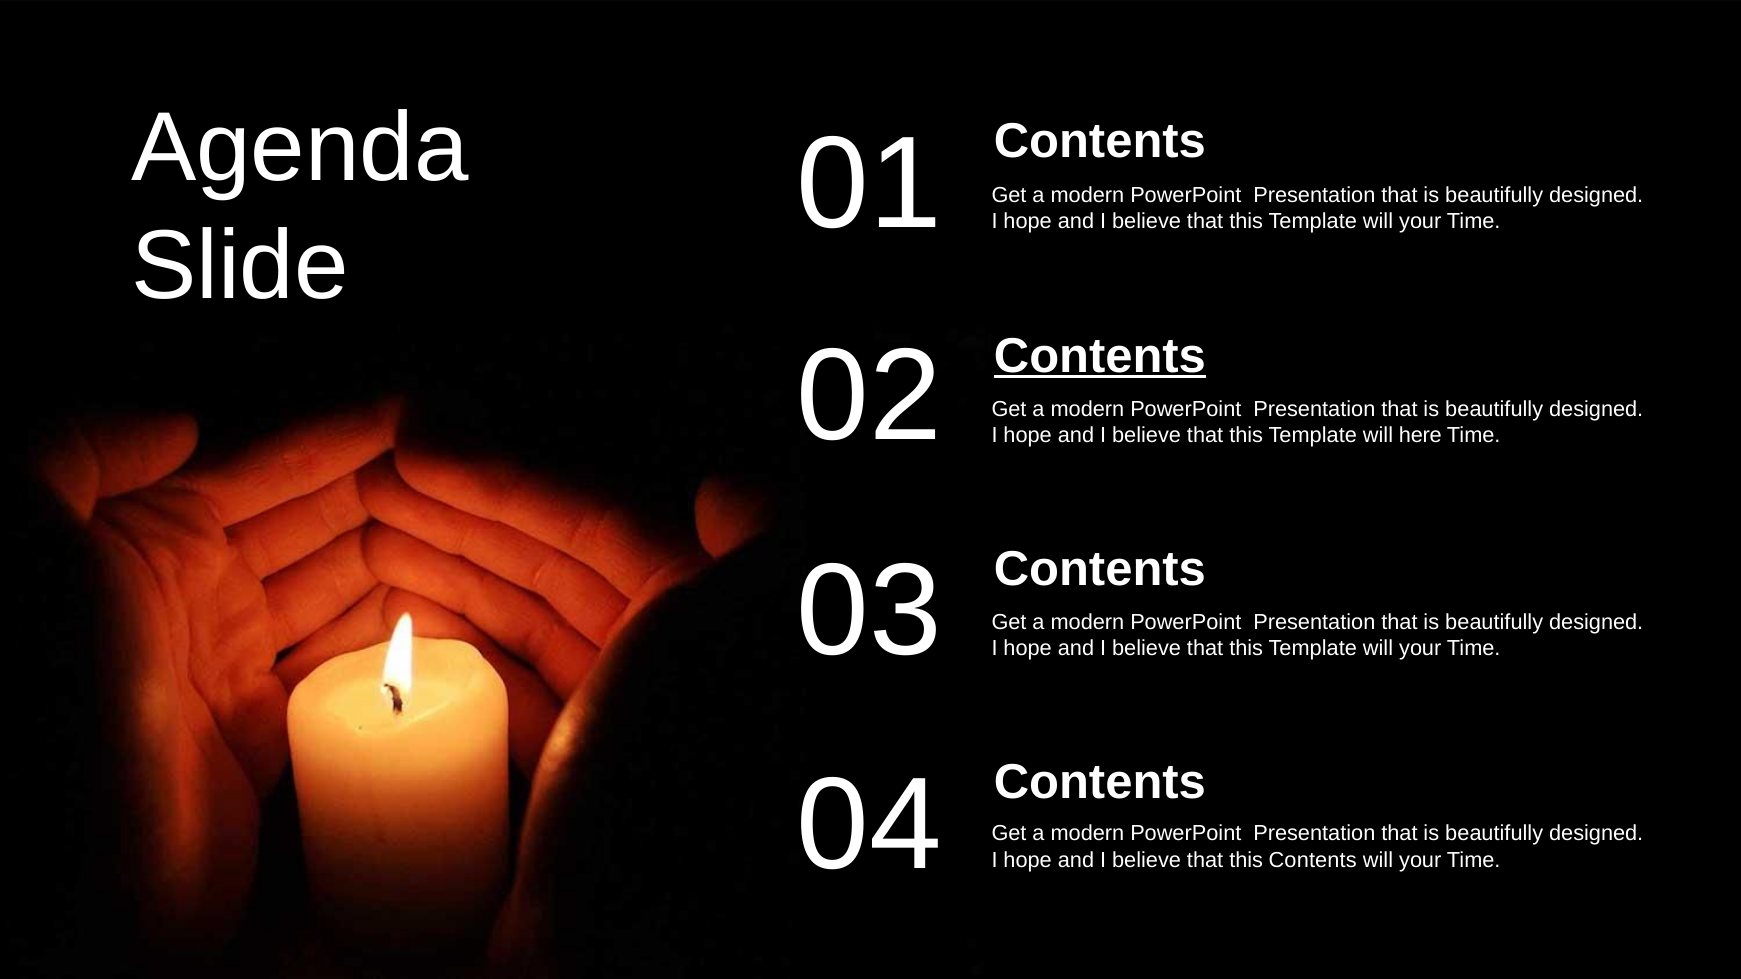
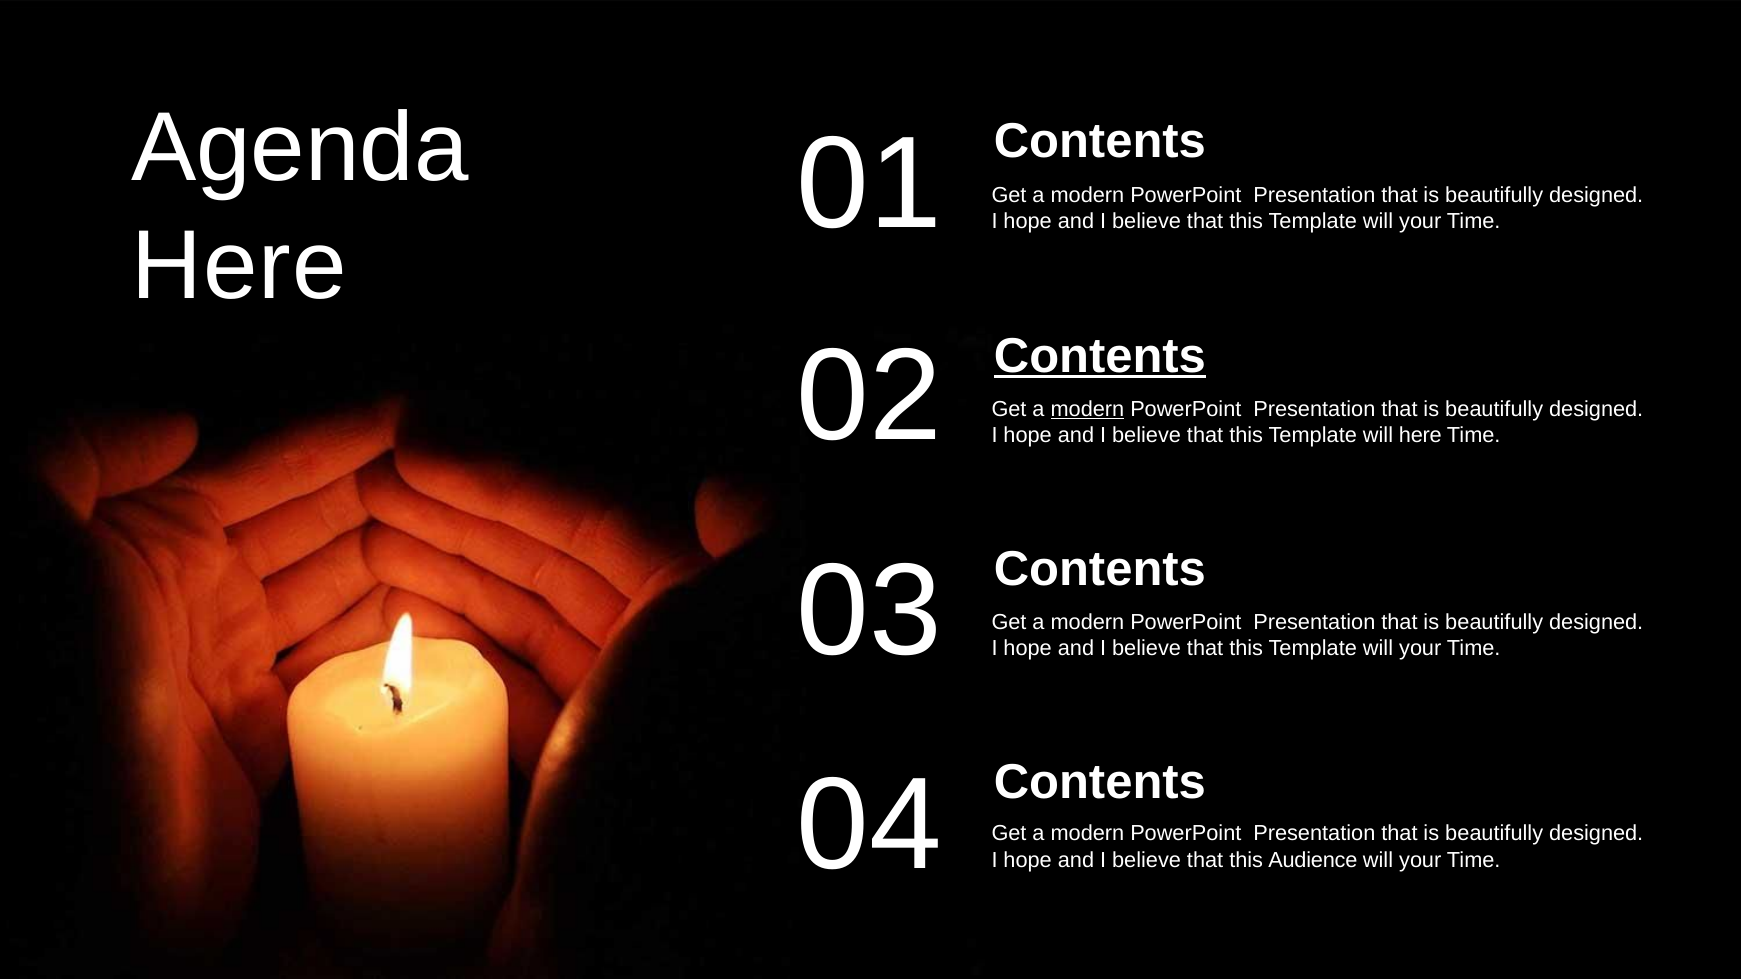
Slide at (240, 266): Slide -> Here
modern at (1087, 409) underline: none -> present
this Contents: Contents -> Audience
